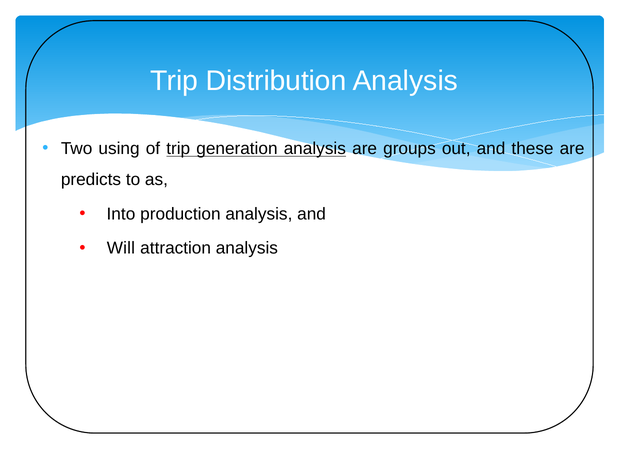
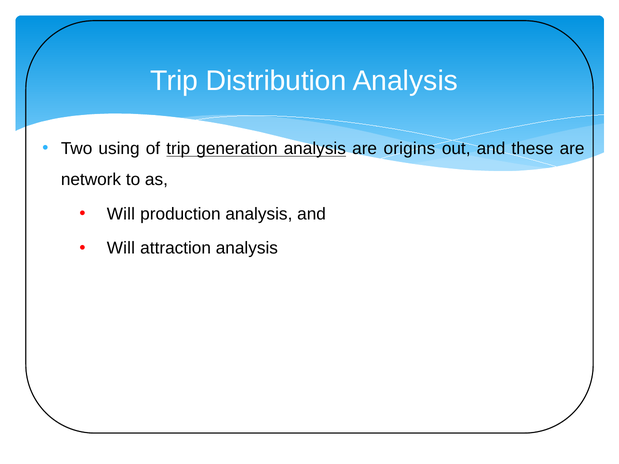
groups: groups -> origins
predicts: predicts -> network
Into at (121, 214): Into -> Will
